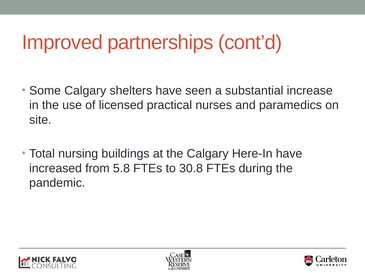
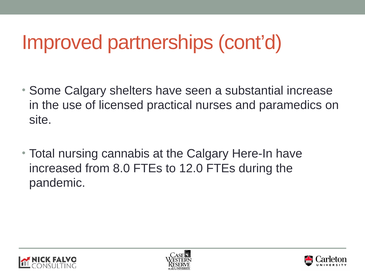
buildings: buildings -> cannabis
5.8: 5.8 -> 8.0
30.8: 30.8 -> 12.0
